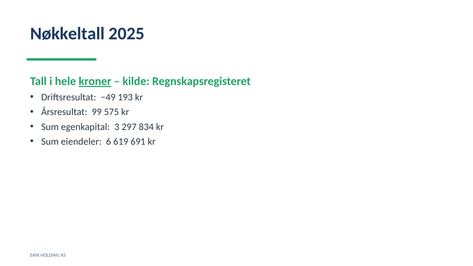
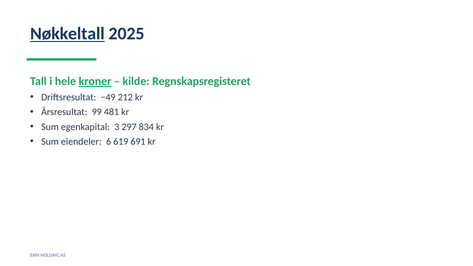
Nøkkeltall underline: none -> present
193: 193 -> 212
575: 575 -> 481
